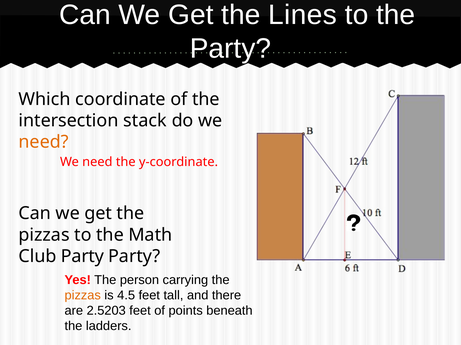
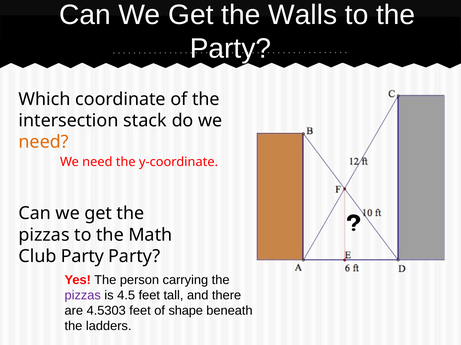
Lines: Lines -> Walls
pizzas at (83, 296) colour: orange -> purple
2.5203: 2.5203 -> 4.5303
points: points -> shape
